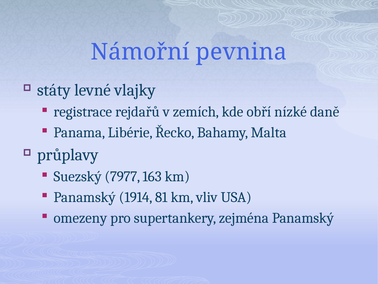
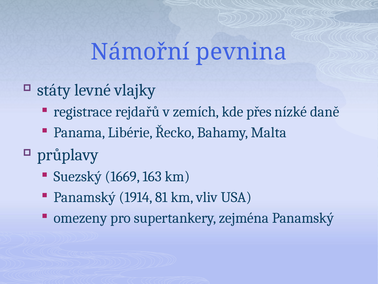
obří: obří -> přes
7977: 7977 -> 1669
